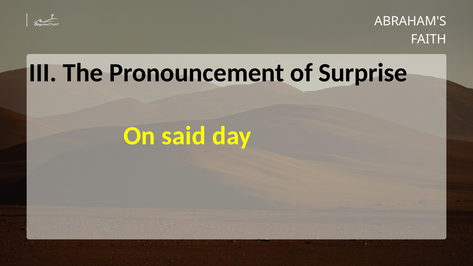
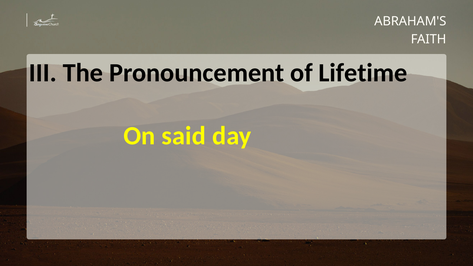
Surprise: Surprise -> Lifetime
